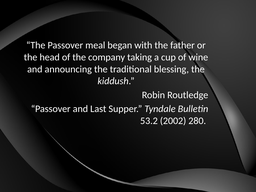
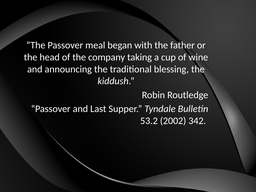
280: 280 -> 342
